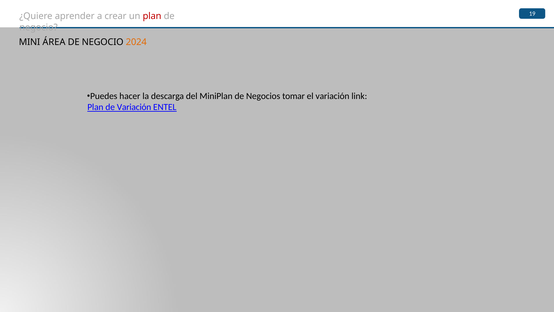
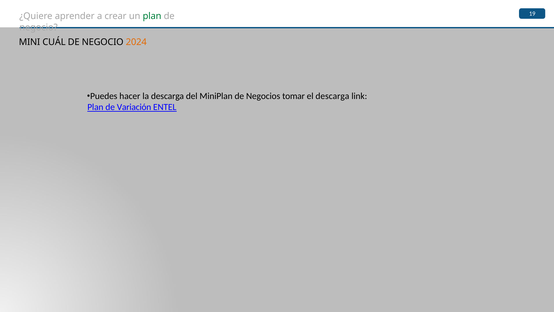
plan at (152, 16) colour: red -> green
ÁREA: ÁREA -> CUÁL
el variación: variación -> descarga
